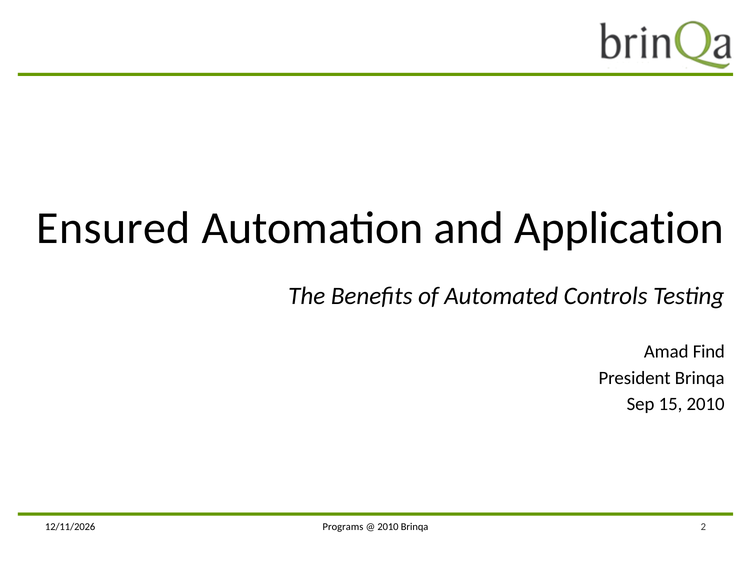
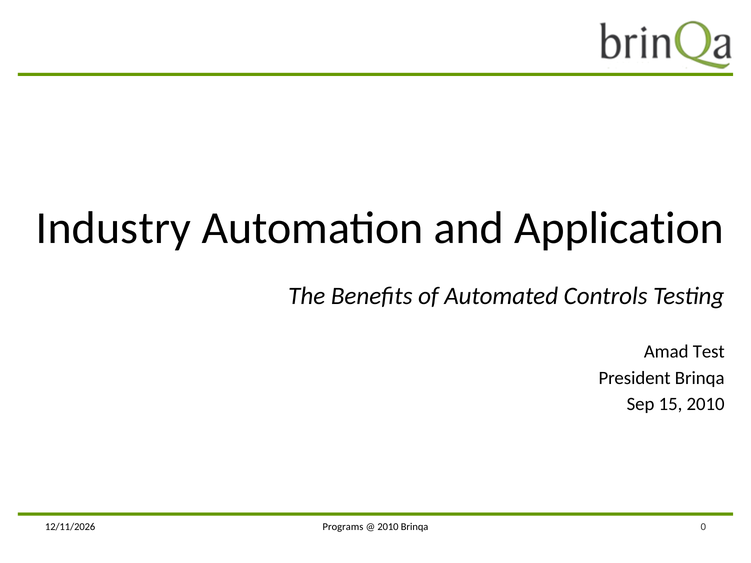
Ensured: Ensured -> Industry
Find: Find -> Test
2: 2 -> 0
